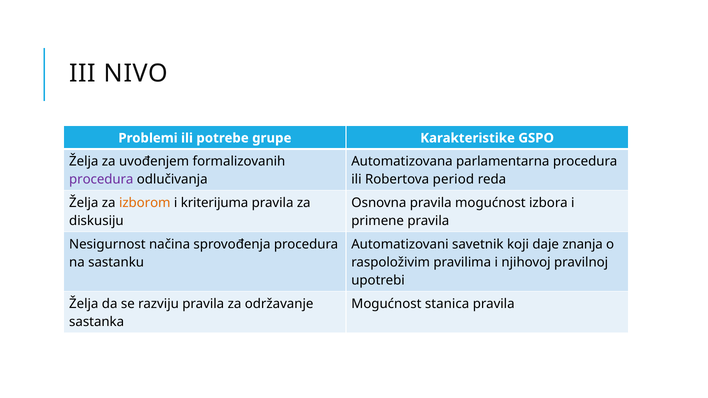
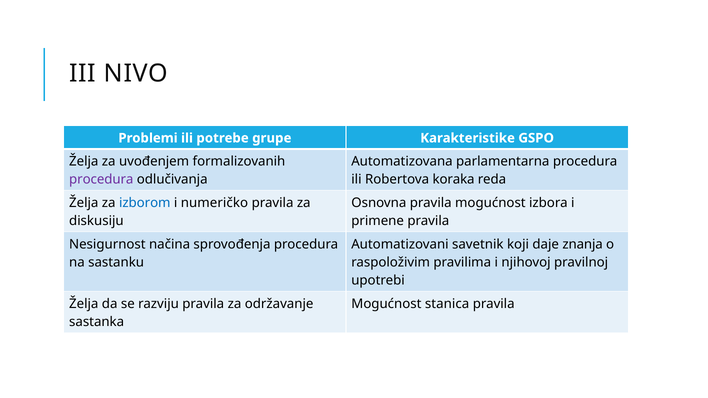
period: period -> koraka
izborom colour: orange -> blue
kriterijuma: kriterijuma -> numeričko
